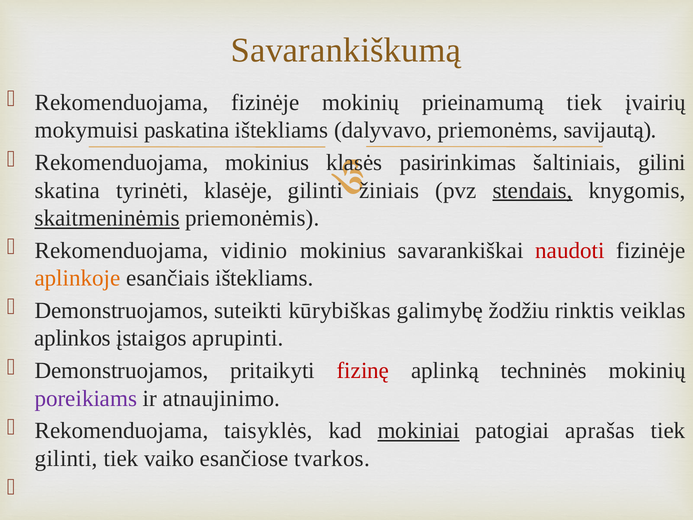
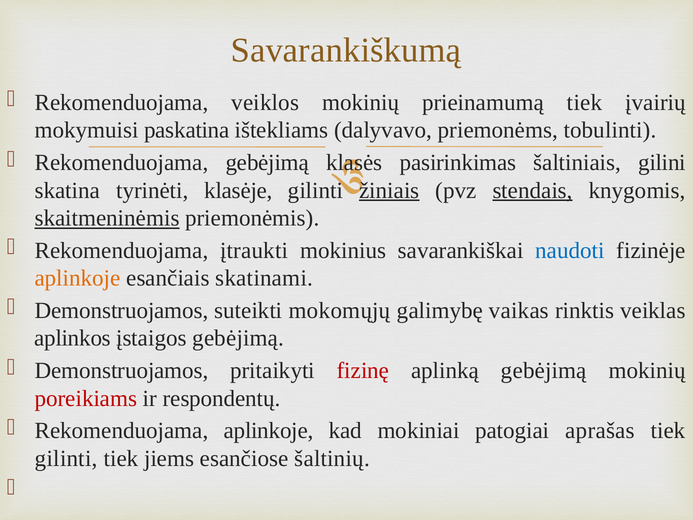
Rekomenduojama fizinėje: fizinėje -> veiklos
savijautą: savijautą -> tobulinti
Rekomenduojama mokinius: mokinius -> gebėjimą
žiniais underline: none -> present
vidinio: vidinio -> įtraukti
naudoti colour: red -> blue
esančiais ištekliams: ištekliams -> skatinami
kūrybiškas: kūrybiškas -> mokomųjų
žodžiu: žodžiu -> vaikas
įstaigos aprupinti: aprupinti -> gebėjimą
aplinką techninės: techninės -> gebėjimą
poreikiams colour: purple -> red
atnaujinimo: atnaujinimo -> respondentų
Rekomenduojama taisyklės: taisyklės -> aplinkoje
mokiniai underline: present -> none
vaiko: vaiko -> jiems
tvarkos: tvarkos -> šaltinių
